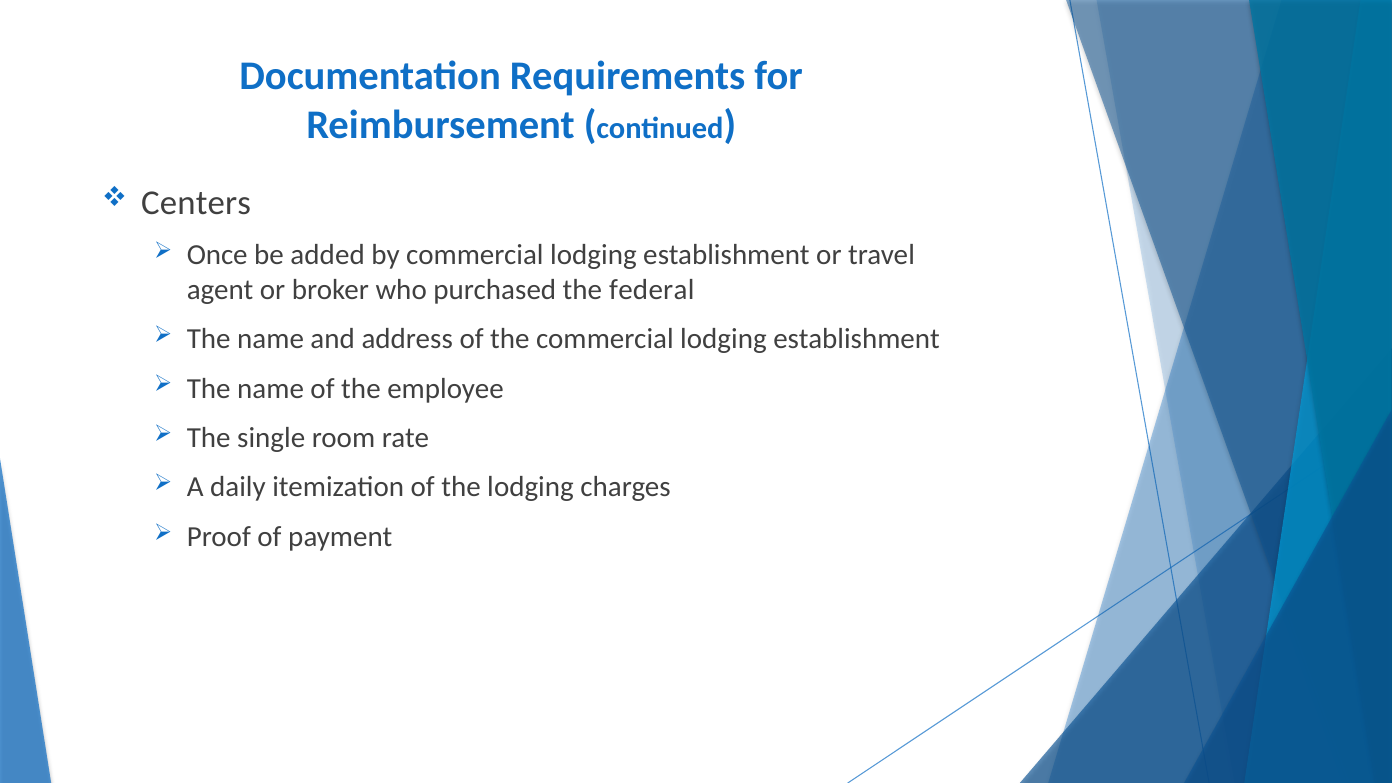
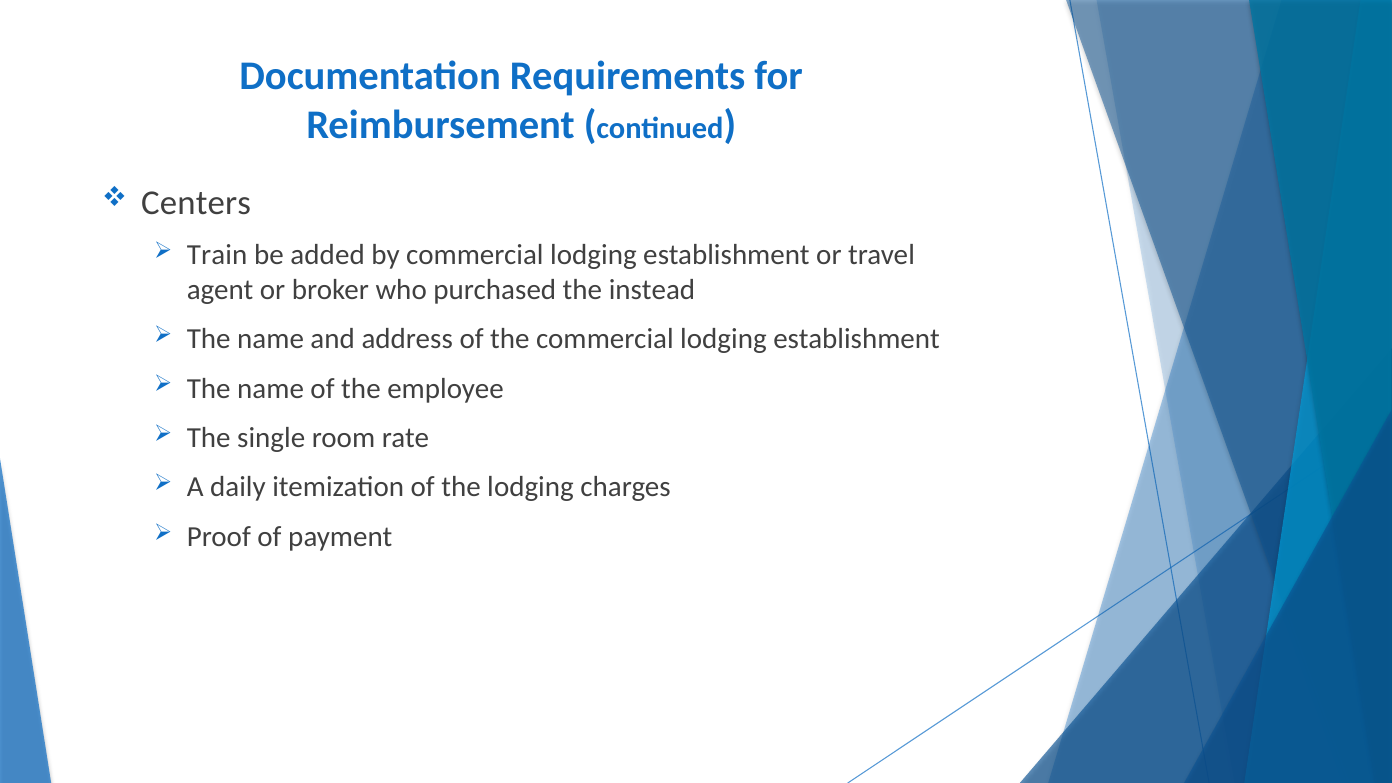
Once: Once -> Train
federal: federal -> instead
